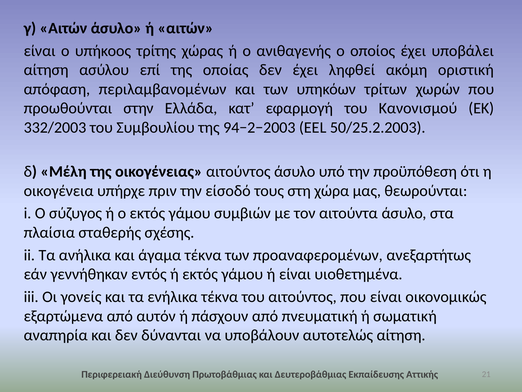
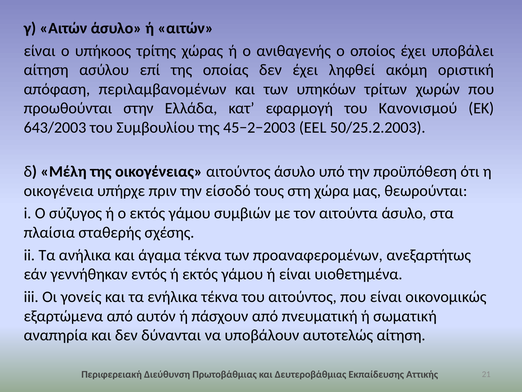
332/2003: 332/2003 -> 643/2003
94−2−2003: 94−2−2003 -> 45−2−2003
